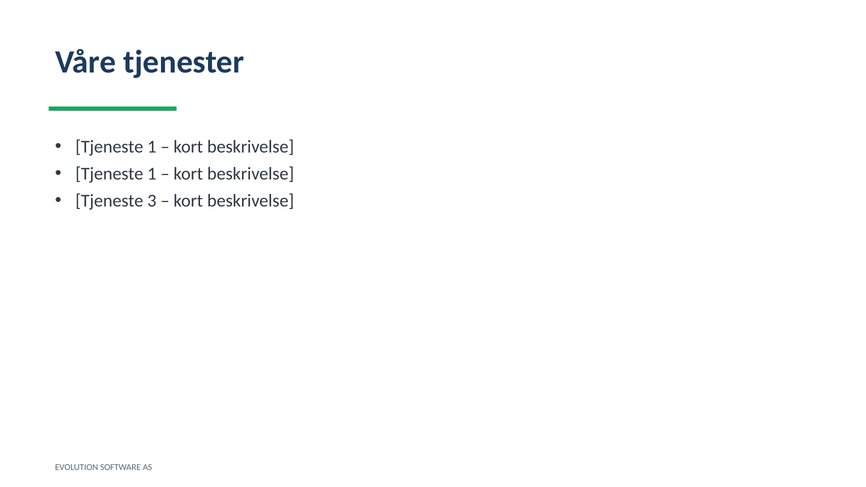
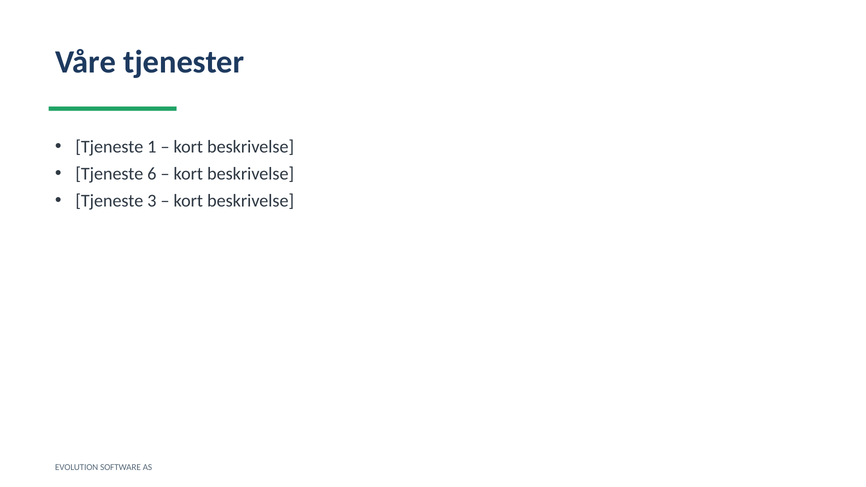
1 at (152, 174): 1 -> 6
